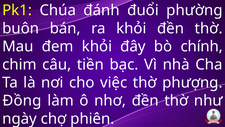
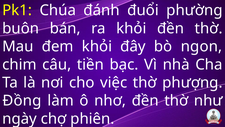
chính: chính -> ngon
